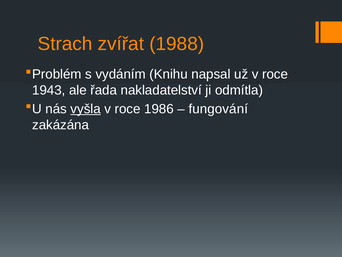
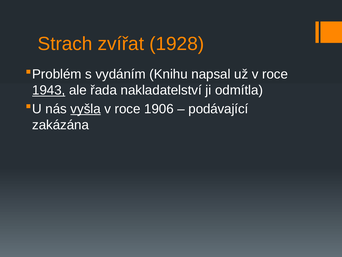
1988: 1988 -> 1928
1943 underline: none -> present
1986: 1986 -> 1906
fungování: fungování -> podávající
